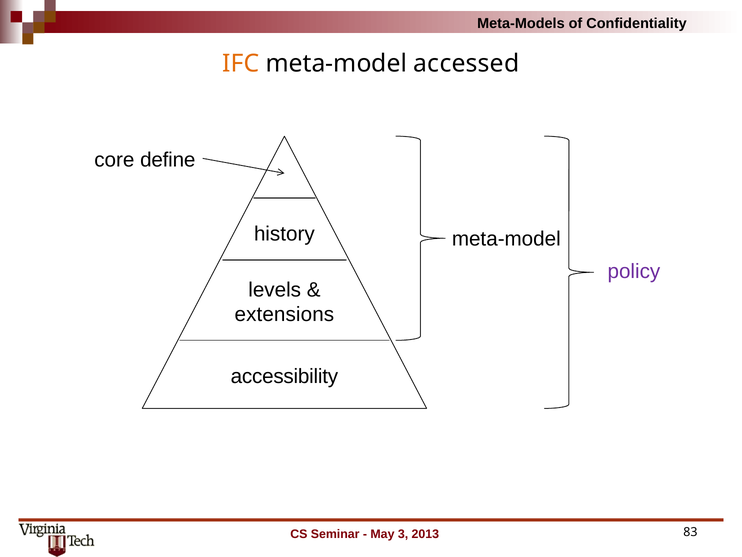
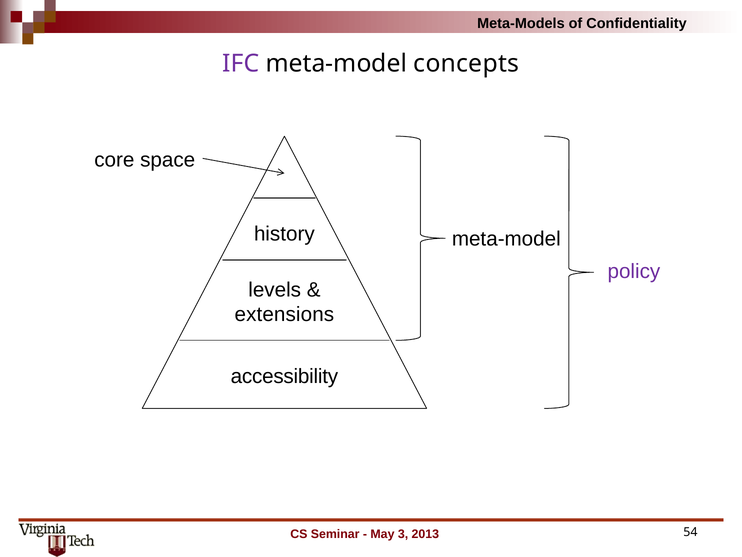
IFC colour: orange -> purple
accessed: accessed -> concepts
define: define -> space
83: 83 -> 54
